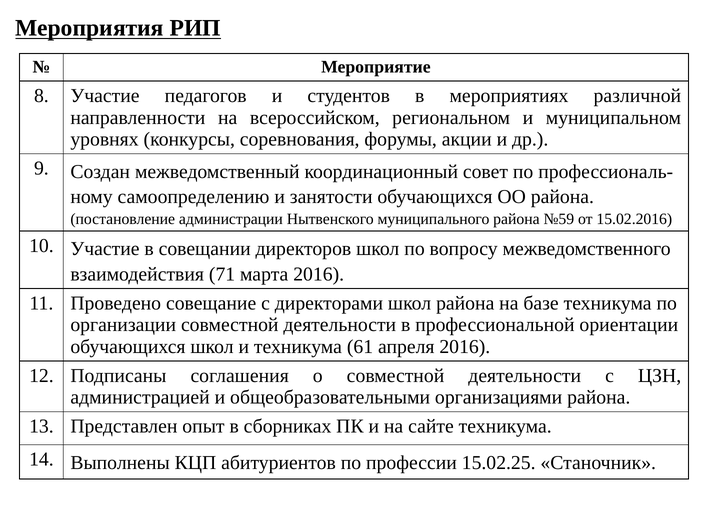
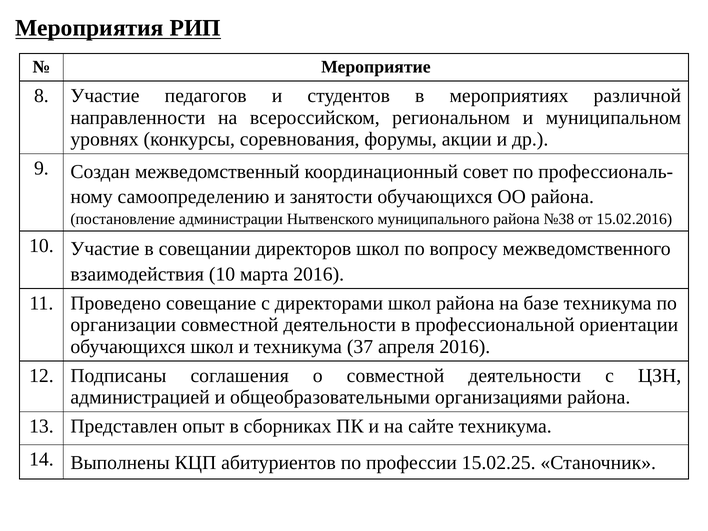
№59: №59 -> №38
взаимодействия 71: 71 -> 10
61: 61 -> 37
